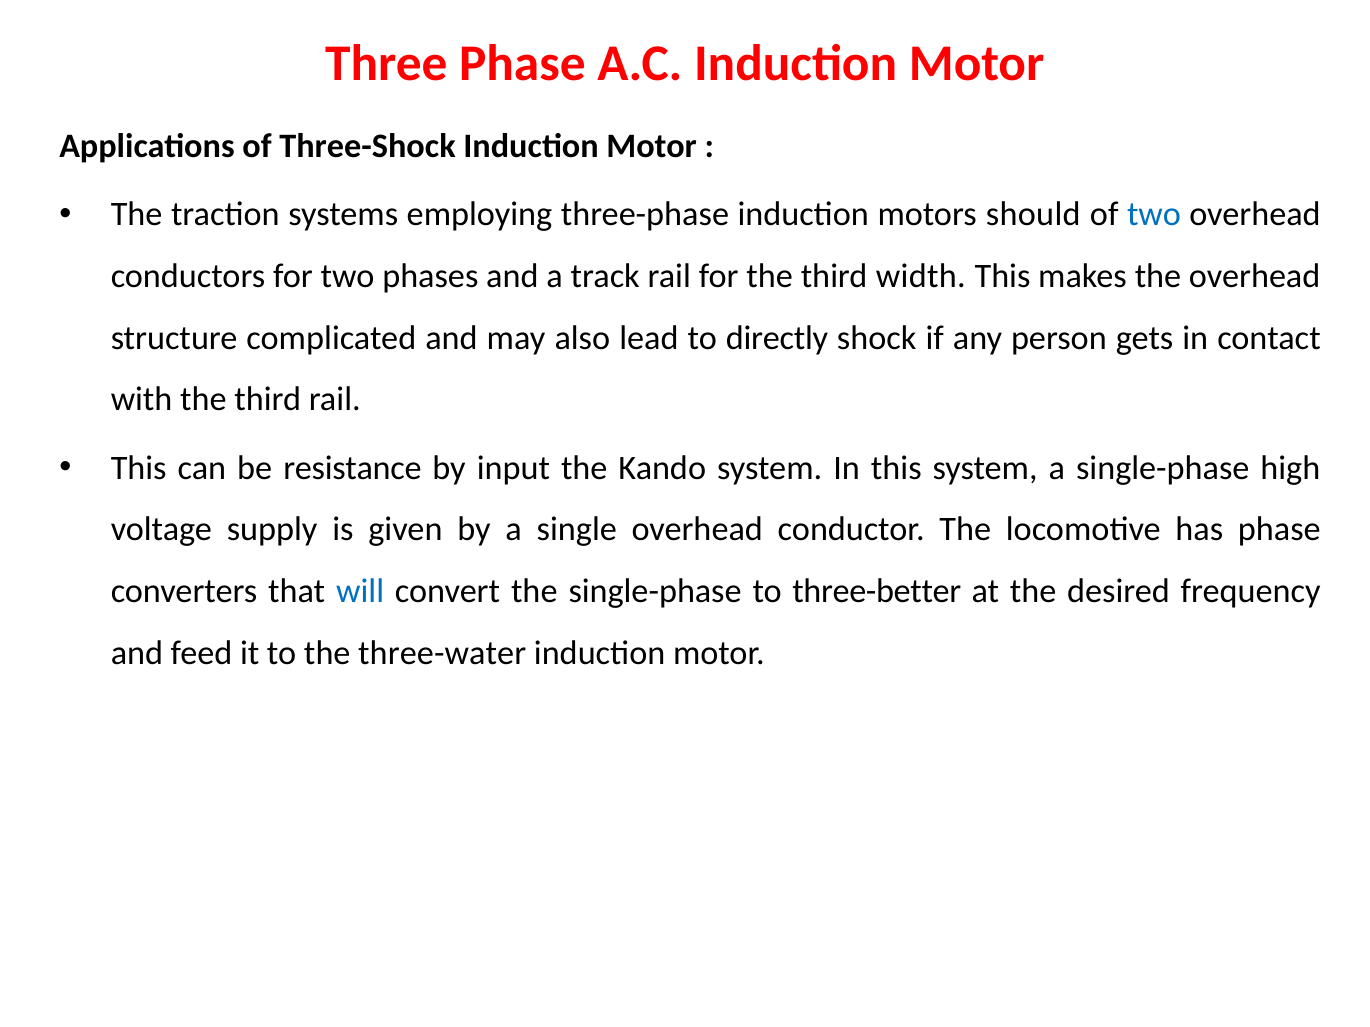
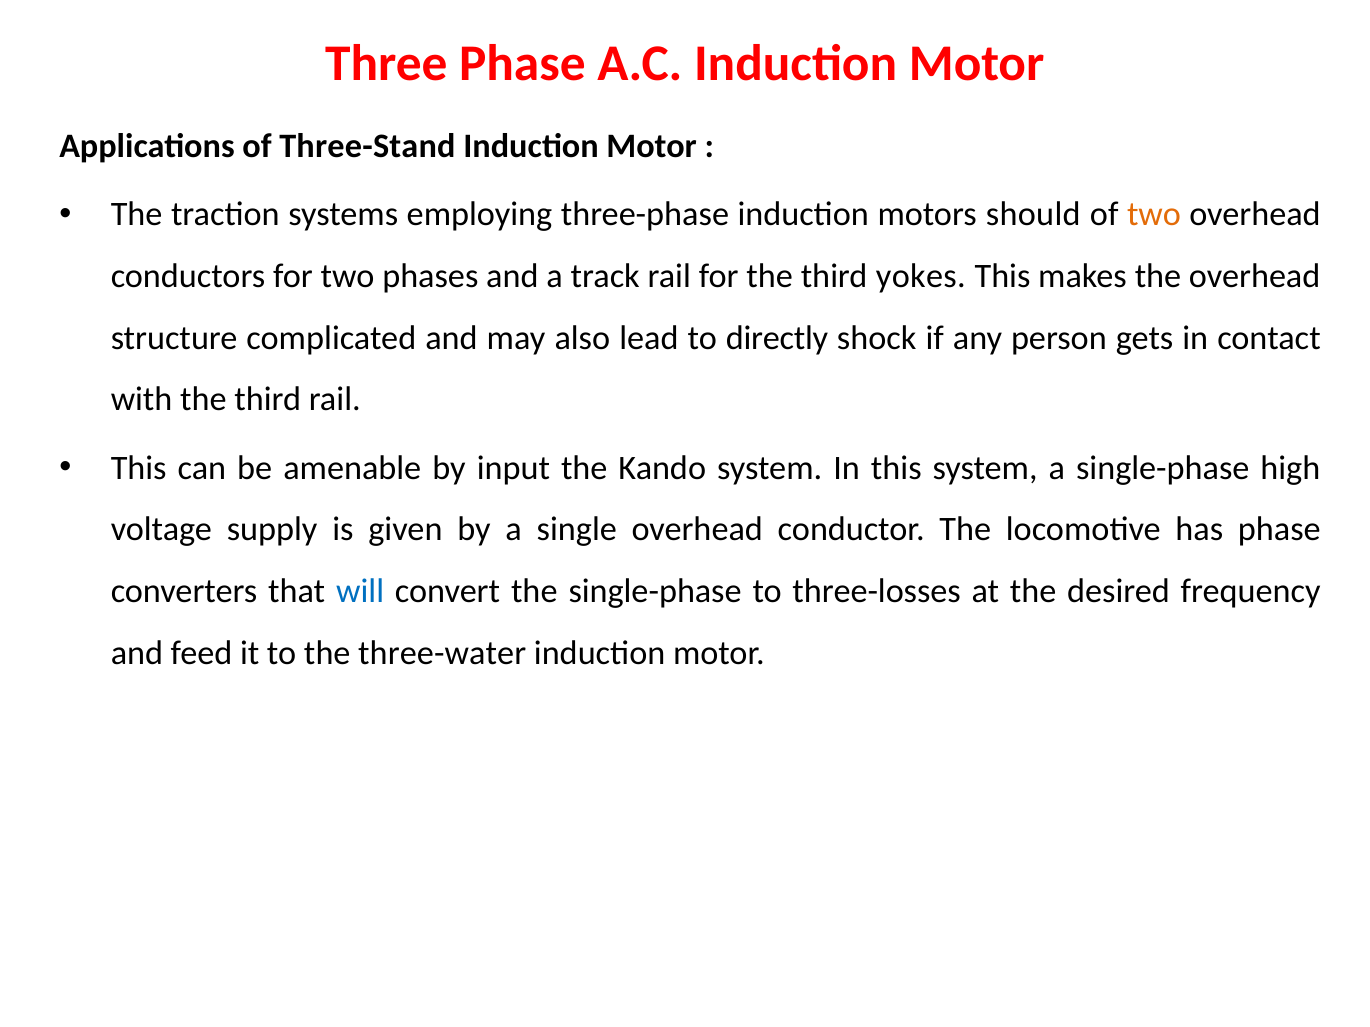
Three-Shock: Three-Shock -> Three-Stand
two at (1154, 215) colour: blue -> orange
width: width -> yokes
resistance: resistance -> amenable
three-better: three-better -> three-losses
